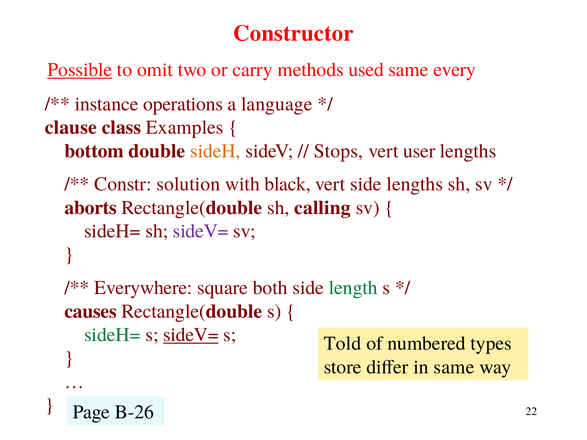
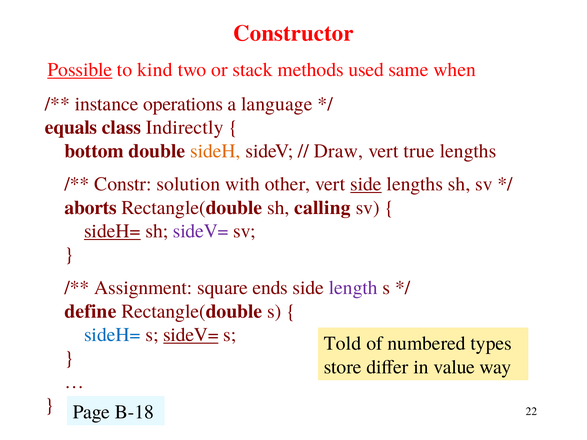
omit: omit -> kind
carry: carry -> stack
every: every -> when
clause: clause -> equals
Examples: Examples -> Indirectly
Stops: Stops -> Draw
user: user -> true
black: black -> other
side at (366, 184) underline: none -> present
sideH= at (112, 231) underline: none -> present
Everywhere: Everywhere -> Assignment
both: both -> ends
length colour: green -> purple
causes: causes -> define
sideH= at (112, 335) colour: green -> blue
in same: same -> value
B-26: B-26 -> B-18
